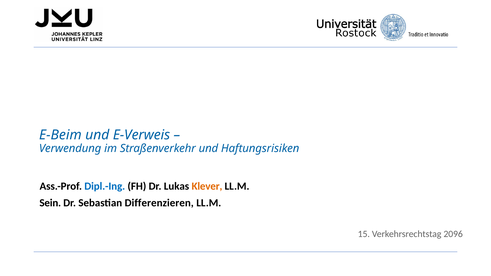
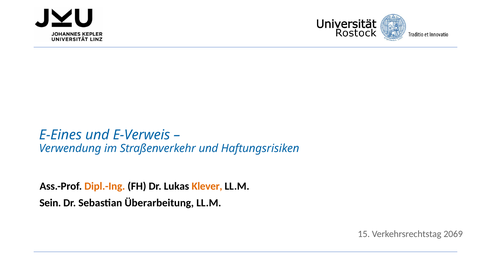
E-Beim: E-Beim -> E-Eines
Dipl.-Ing colour: blue -> orange
Differenzieren: Differenzieren -> Überarbeitung
2096: 2096 -> 2069
